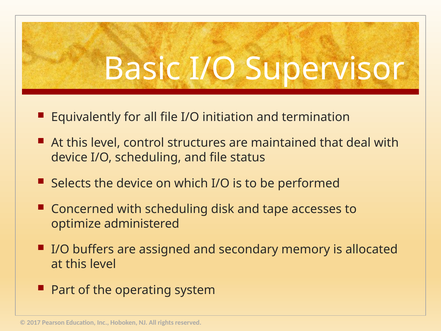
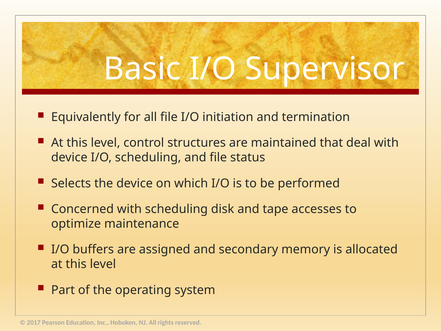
administered: administered -> maintenance
